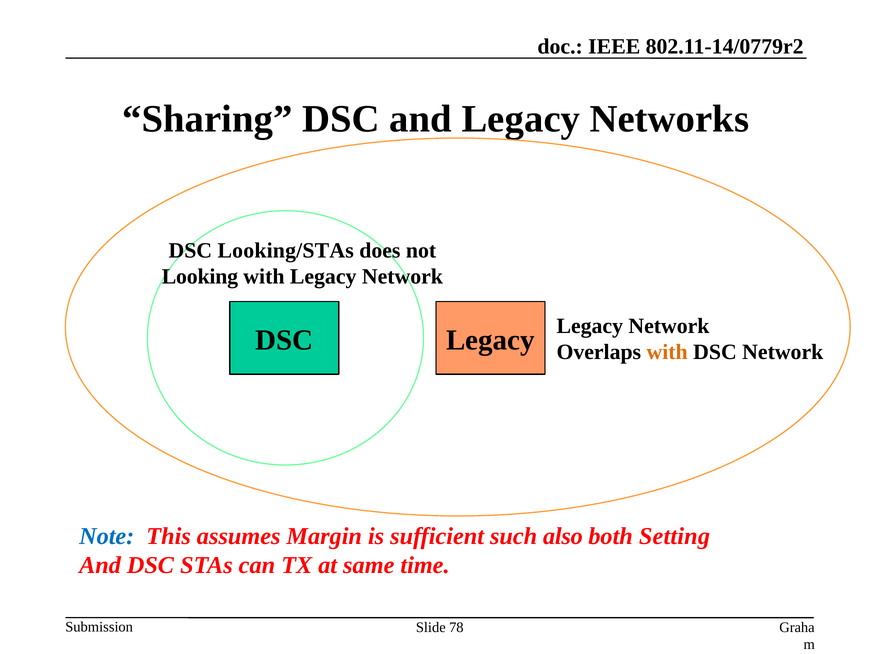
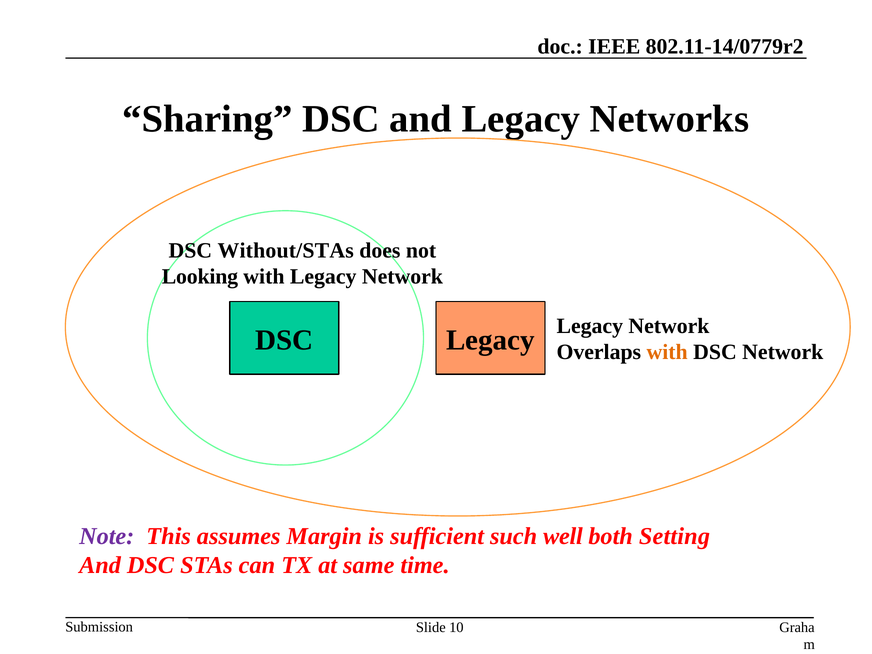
Looking/STAs: Looking/STAs -> Without/STAs
Note colour: blue -> purple
also: also -> well
78: 78 -> 10
